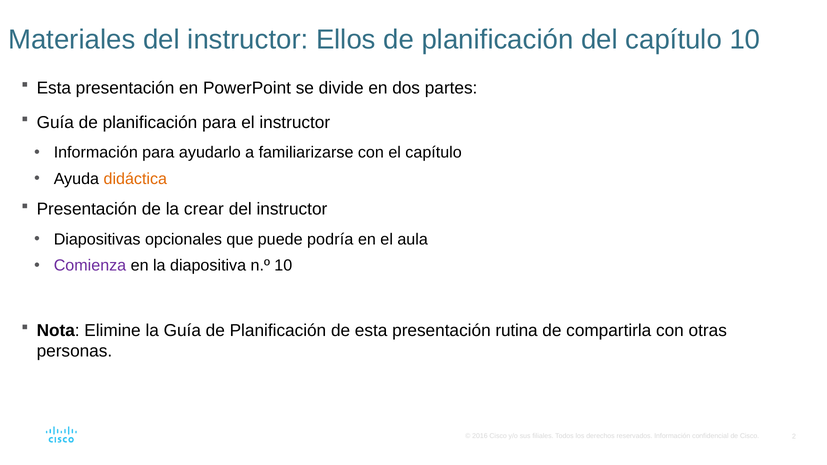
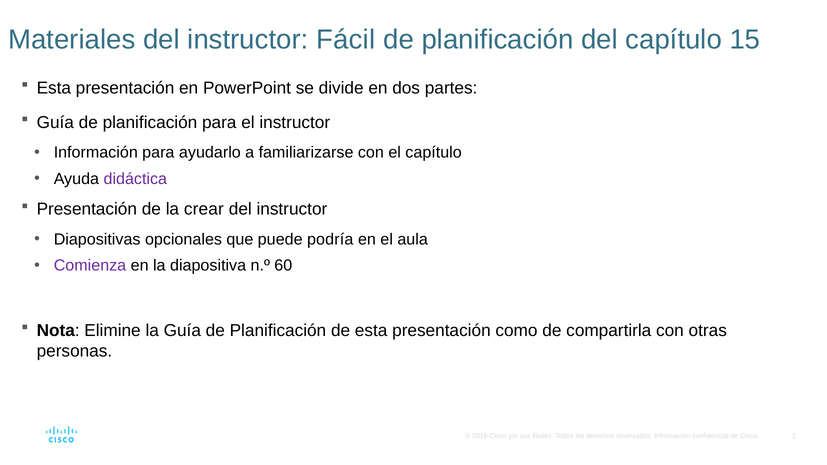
Ellos: Ellos -> Fácil
capítulo 10: 10 -> 15
didáctica colour: orange -> purple
n.º 10: 10 -> 60
rutina: rutina -> como
